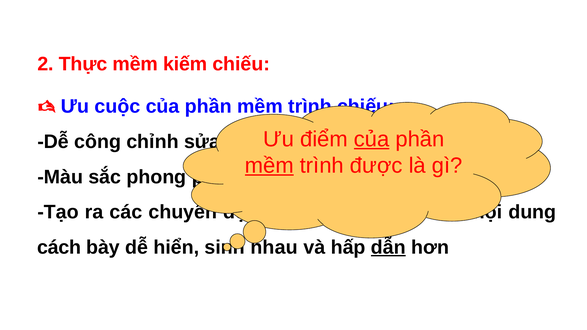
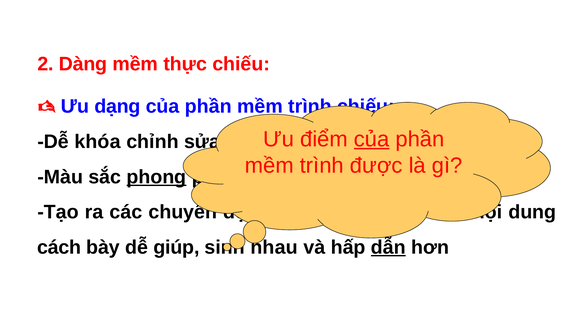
Thực: Thực -> Dàng
kiếm: kiếm -> thực
cuộc: cuộc -> dạng
công: công -> khóa
mềm at (269, 166) underline: present -> none
phong underline: none -> present
hiển: hiển -> giúp
